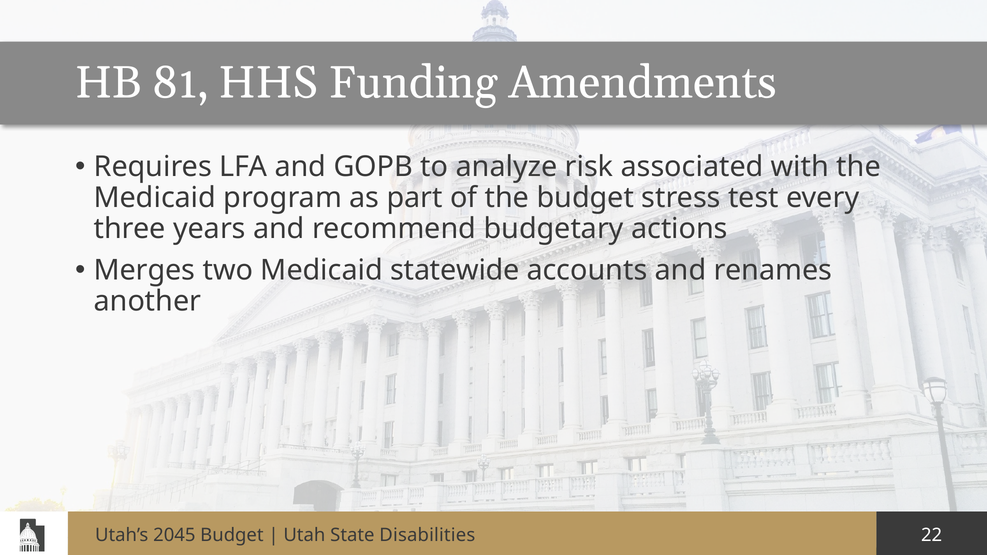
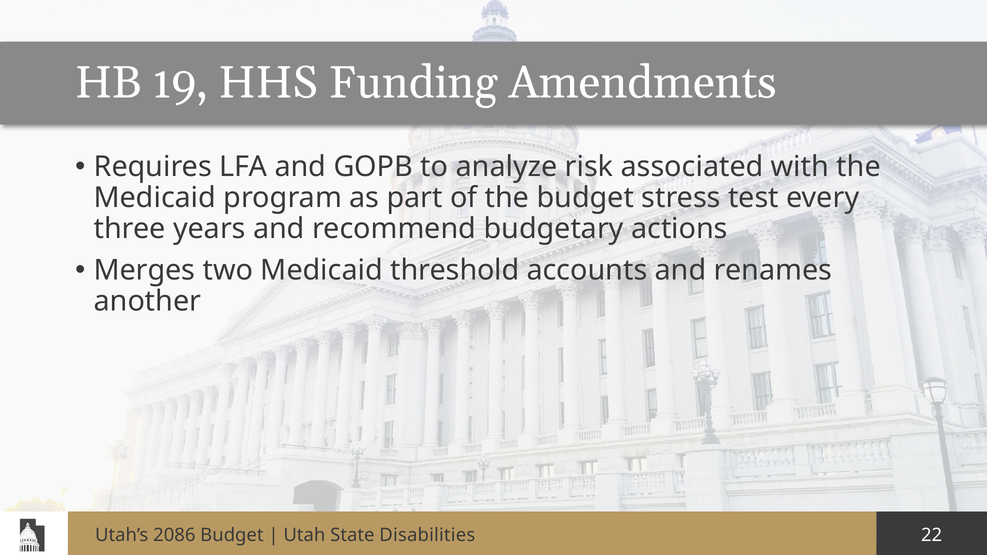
81: 81 -> 19
statewide: statewide -> threshold
2045: 2045 -> 2086
